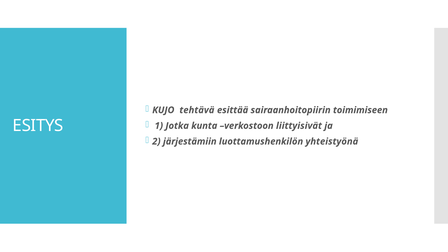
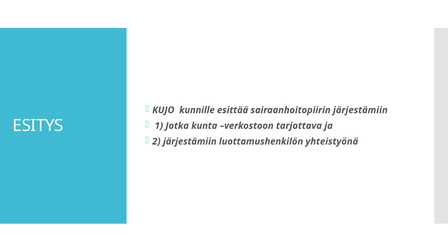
tehtävä: tehtävä -> kunnille
sairaanhoitopiirin toimimiseen: toimimiseen -> järjestämiin
liittyisivät: liittyisivät -> tarjottava
